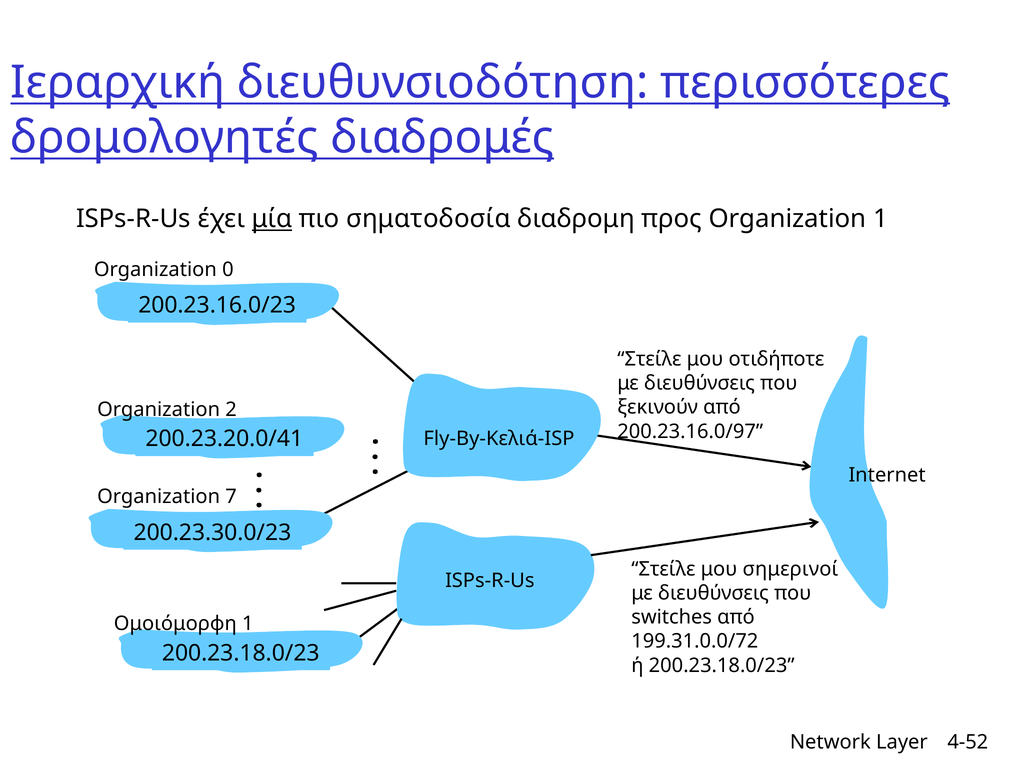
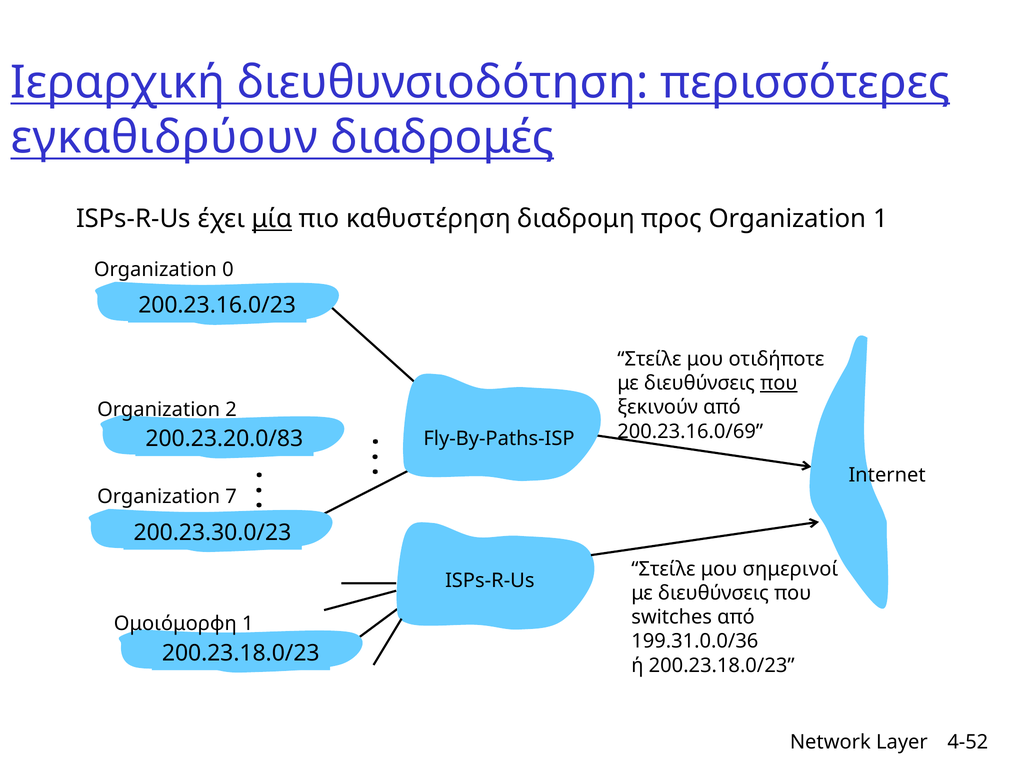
δρομολογητές: δρομολογητές -> εγκαθιδρύουν
σηματοδοσία: σηματοδοσία -> καθυστέρηση
που at (779, 383) underline: none -> present
200.23.16.0/97: 200.23.16.0/97 -> 200.23.16.0/69
200.23.20.0/41: 200.23.20.0/41 -> 200.23.20.0/83
Fly-By-Κελιά-ISP: Fly-By-Κελιά-ISP -> Fly-By-Paths-ISP
199.31.0.0/72: 199.31.0.0/72 -> 199.31.0.0/36
